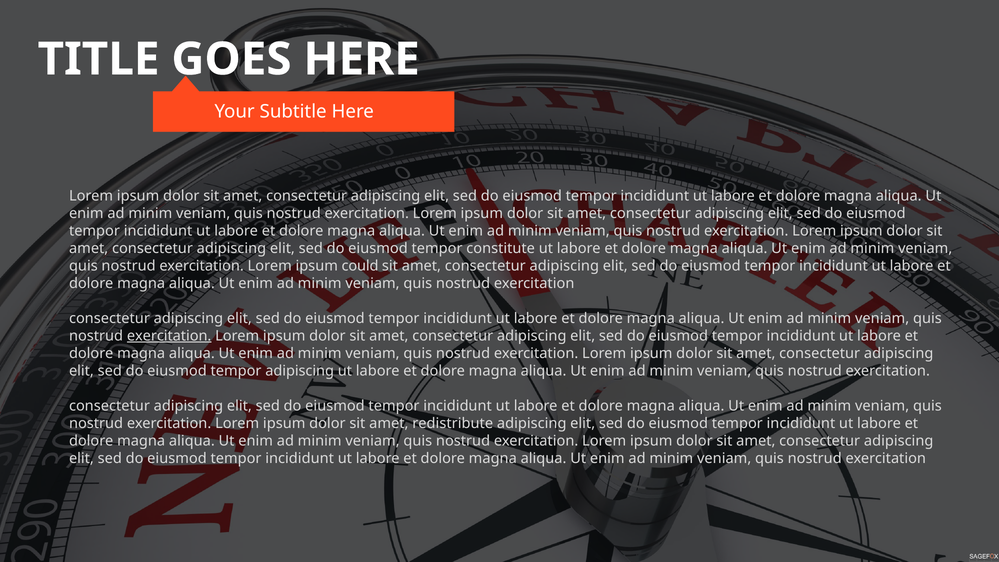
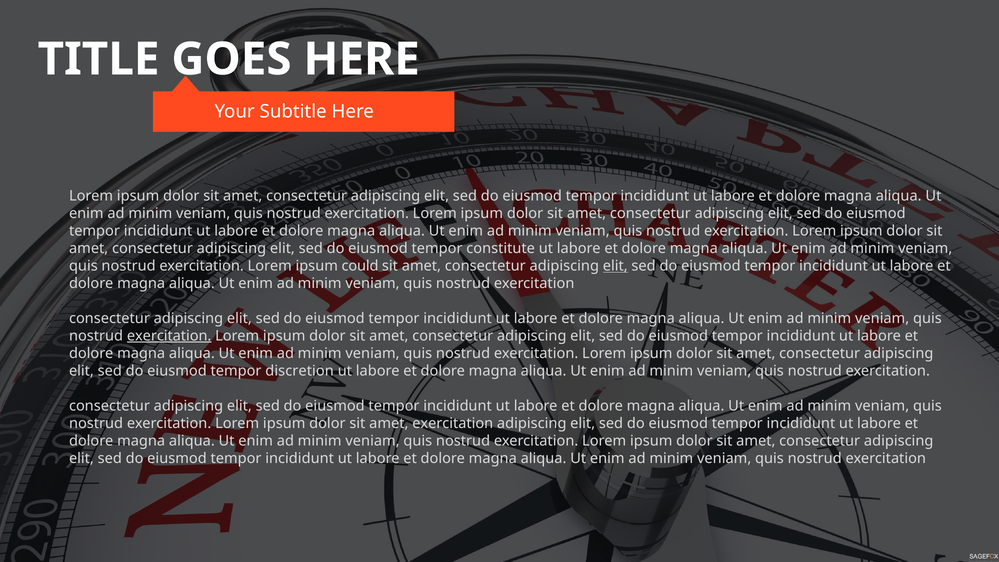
elit at (615, 266) underline: none -> present
tempor adipiscing: adipiscing -> discretion
amet redistribute: redistribute -> exercitation
